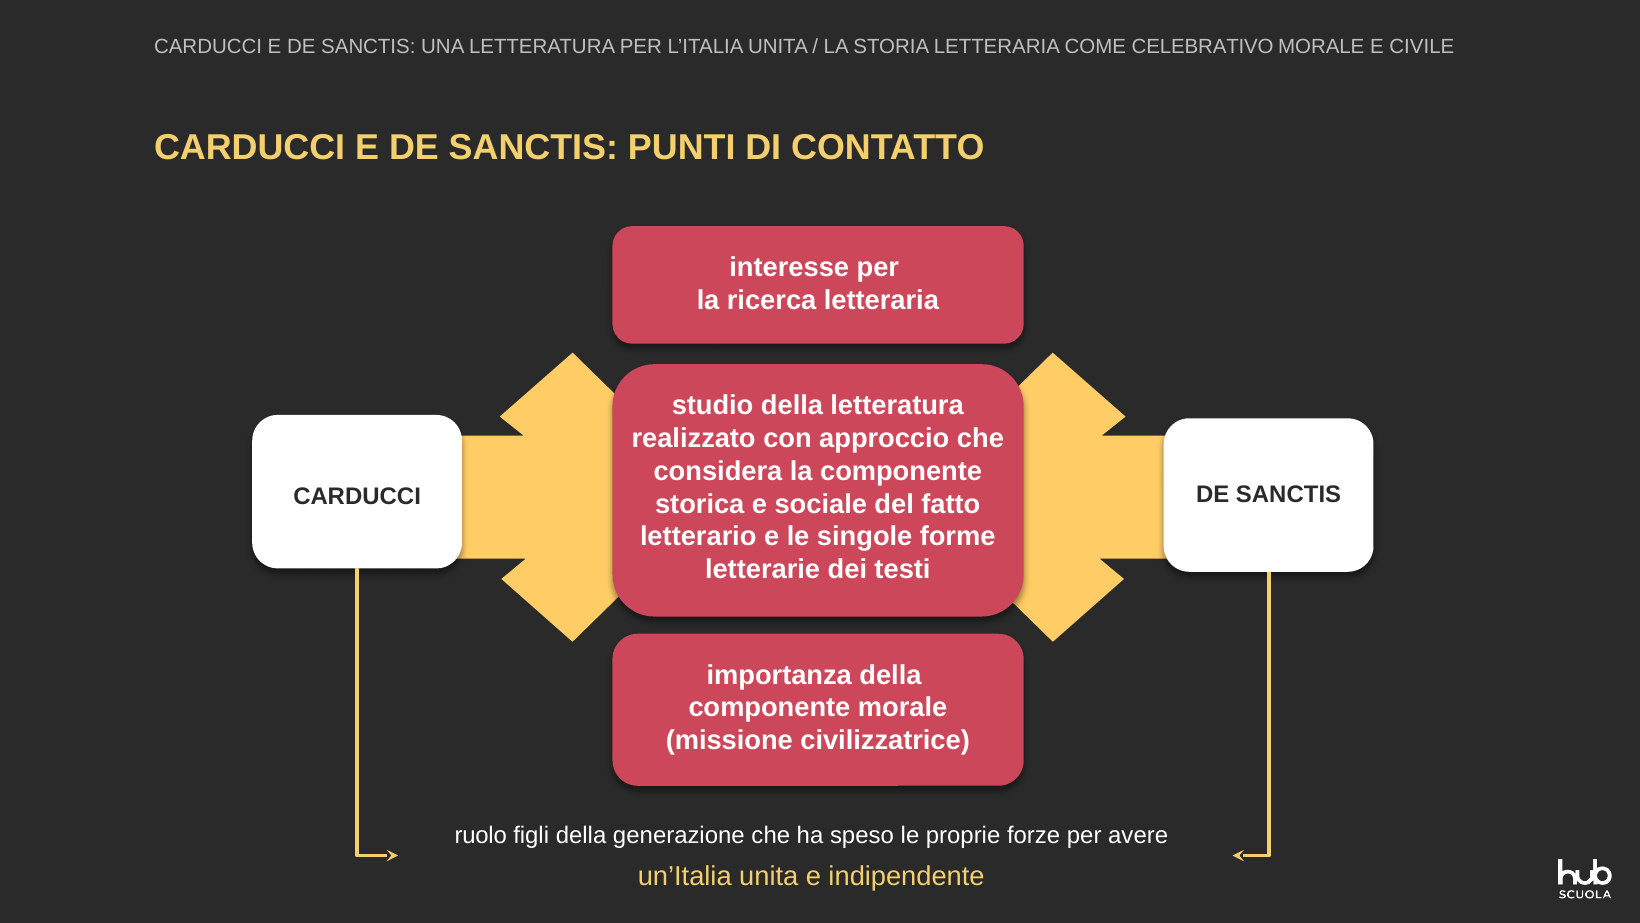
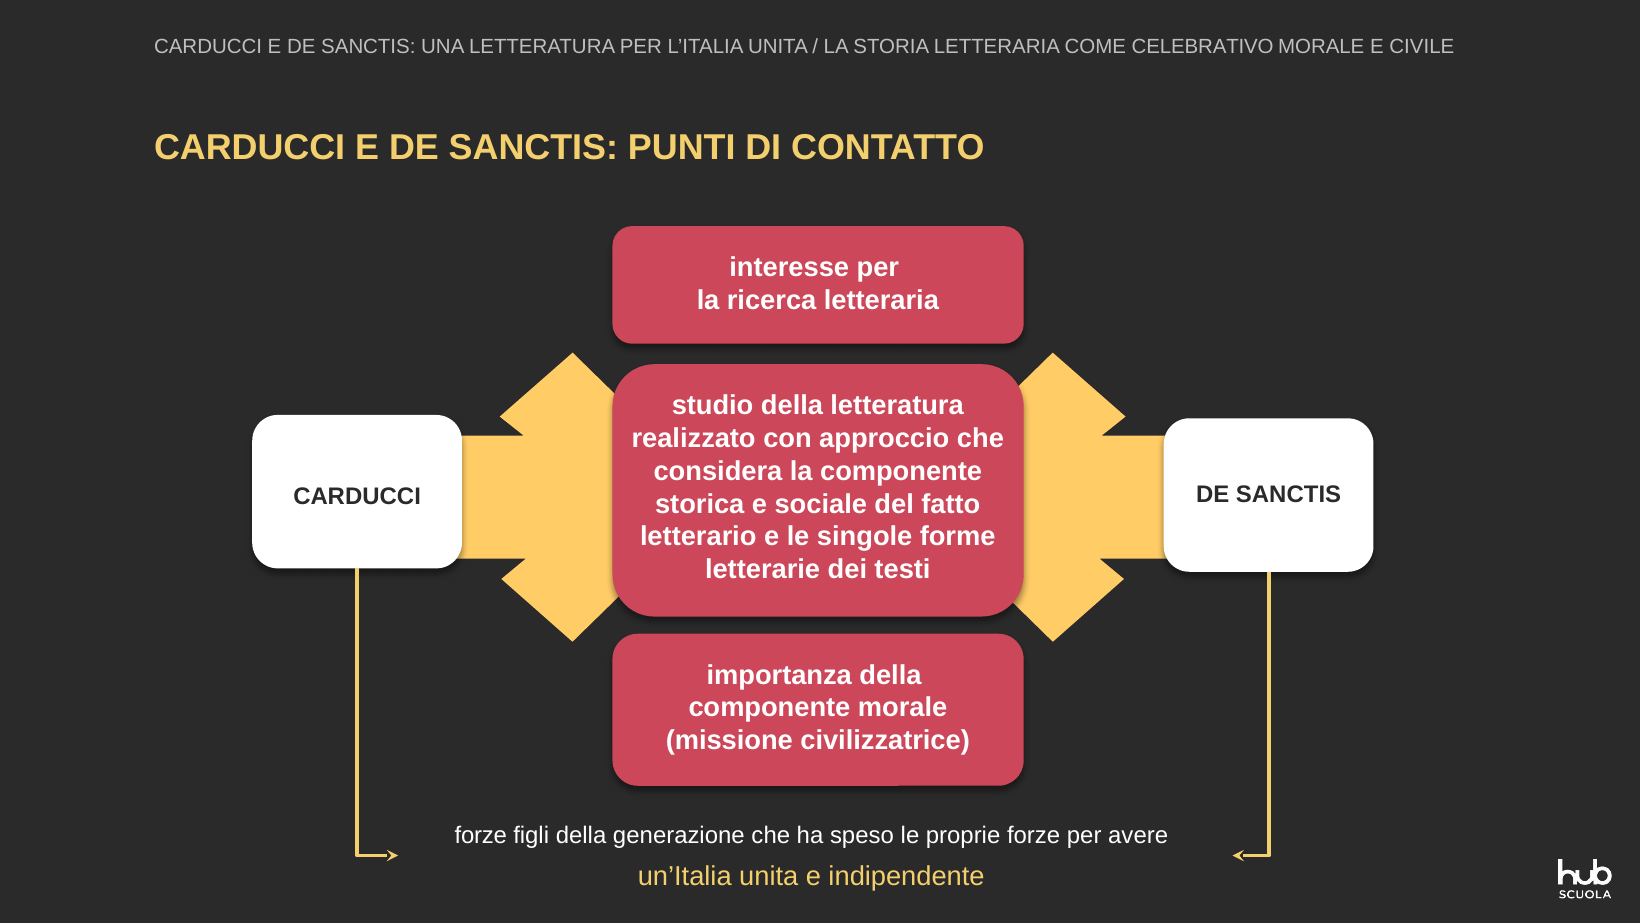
ruolo at (481, 835): ruolo -> forze
